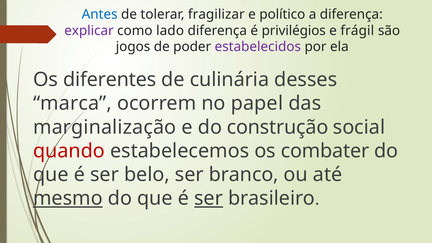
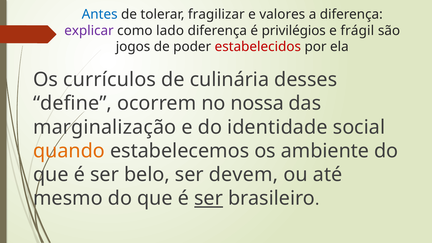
político: político -> valores
estabelecidos colour: purple -> red
diferentes: diferentes -> currículos
marca: marca -> define
papel: papel -> nossa
construção: construção -> identidade
quando colour: red -> orange
combater: combater -> ambiente
branco: branco -> devem
mesmo underline: present -> none
